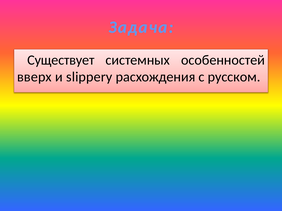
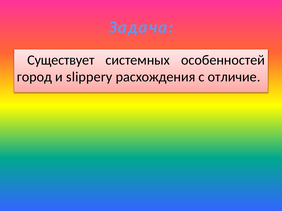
вверх: вверх -> город
русском: русском -> отличие
